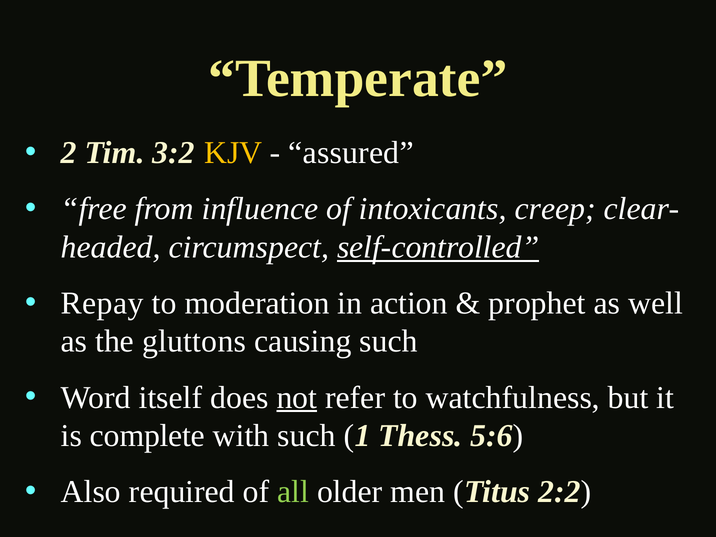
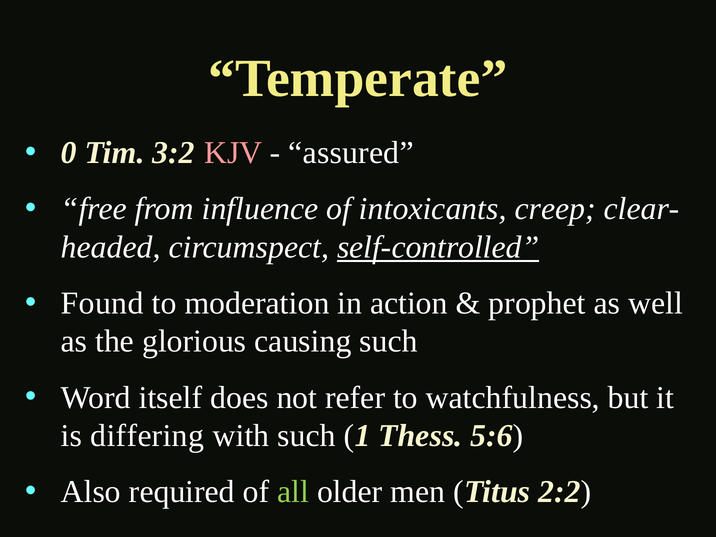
2: 2 -> 0
KJV colour: yellow -> pink
Repay: Repay -> Found
gluttons: gluttons -> glorious
not underline: present -> none
complete: complete -> differing
